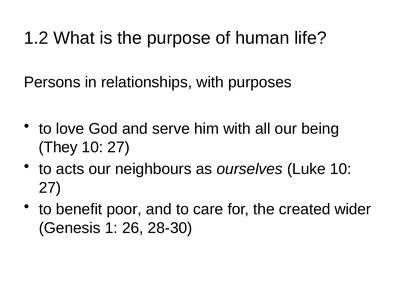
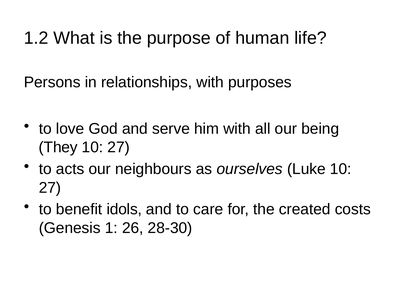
poor: poor -> idols
wider: wider -> costs
